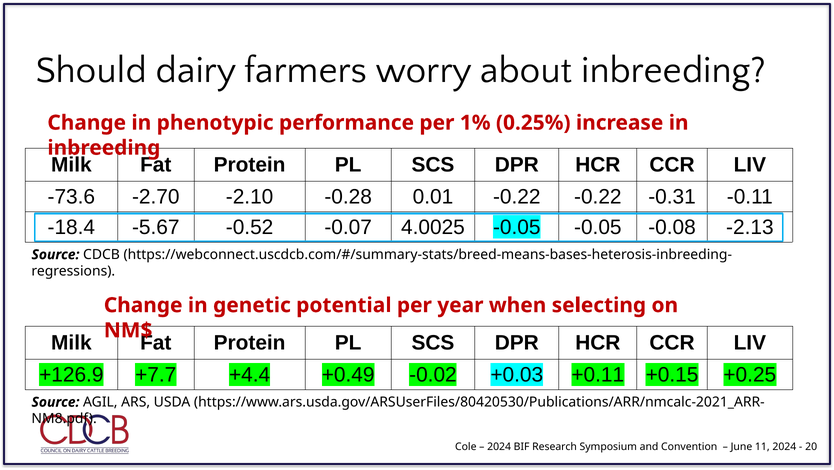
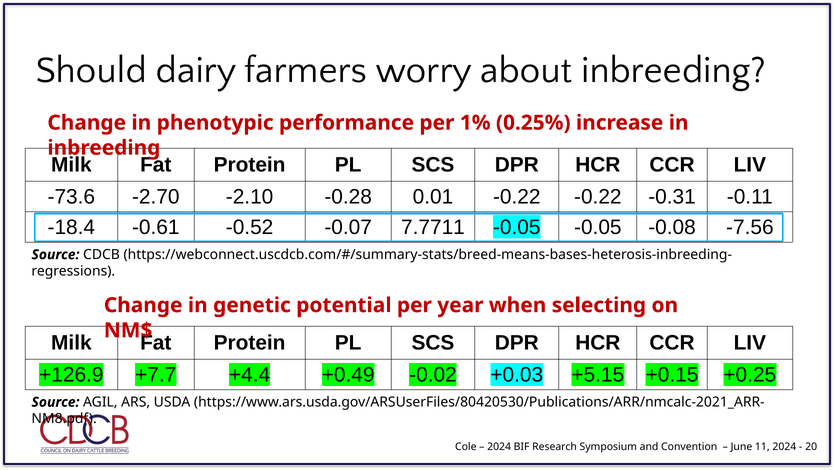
-5.67: -5.67 -> -0.61
4.0025: 4.0025 -> 7.7711
-2.13: -2.13 -> -7.56
+0.11: +0.11 -> +5.15
